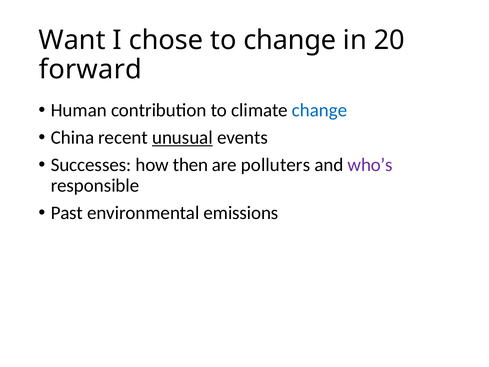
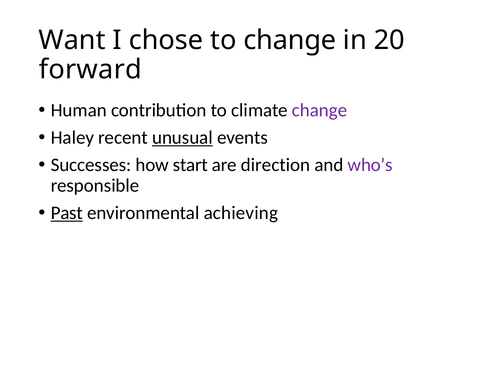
change at (320, 110) colour: blue -> purple
China: China -> Haley
then: then -> start
polluters: polluters -> direction
Past underline: none -> present
emissions: emissions -> achieving
